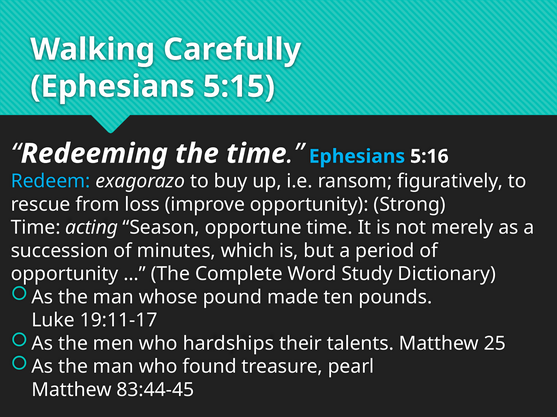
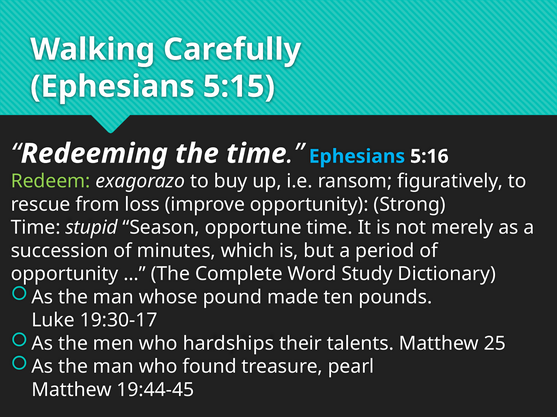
Redeem colour: light blue -> light green
acting: acting -> stupid
19:11-17: 19:11-17 -> 19:30-17
83:44-45: 83:44-45 -> 19:44-45
